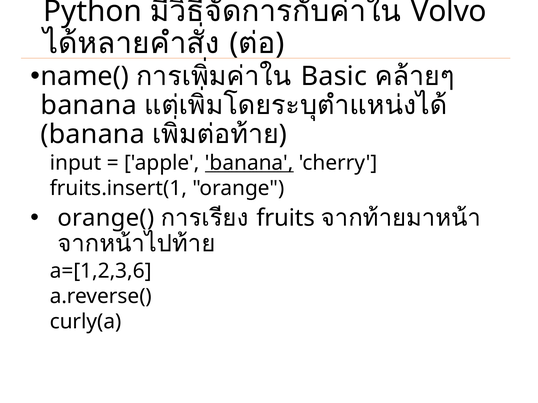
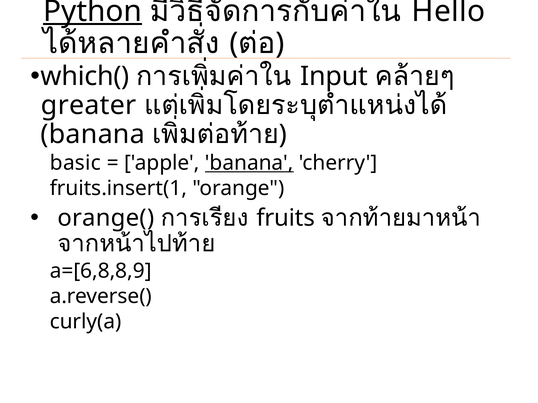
Python underline: none -> present
Volvo: Volvo -> Hello
name(: name( -> which(
Basic: Basic -> Input
banana at (89, 105): banana -> greater
input: input -> basic
a=[1,2,3,6: a=[1,2,3,6 -> a=[6,8,8,9
